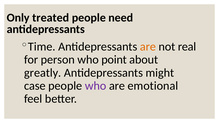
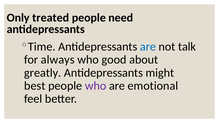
are at (148, 47) colour: orange -> blue
real: real -> talk
person: person -> always
point: point -> good
case: case -> best
